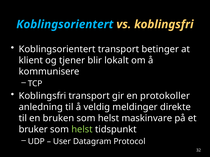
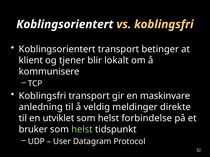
Koblingsorientert at (65, 24) colour: light blue -> white
protokoller: protokoller -> maskinvare
bruken: bruken -> utviklet
maskinvare: maskinvare -> forbindelse
